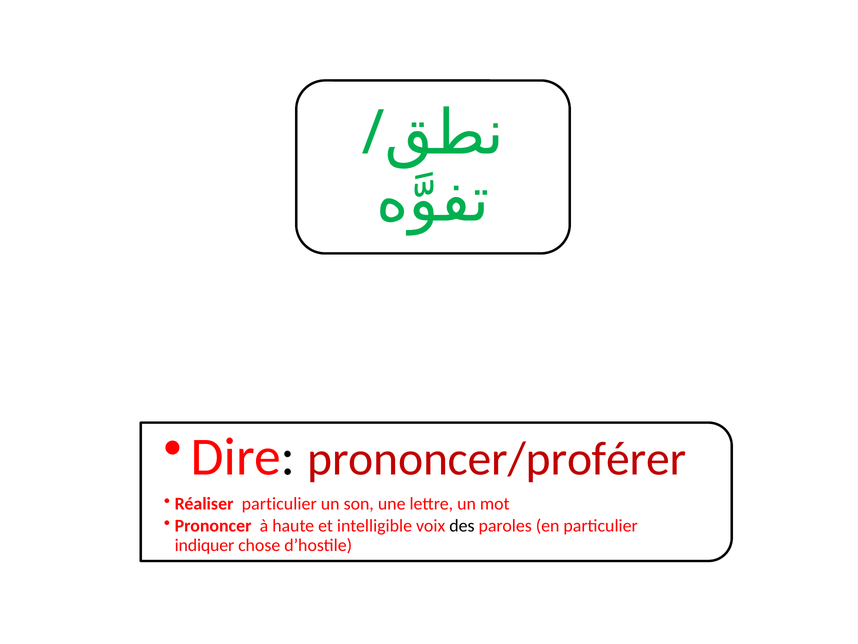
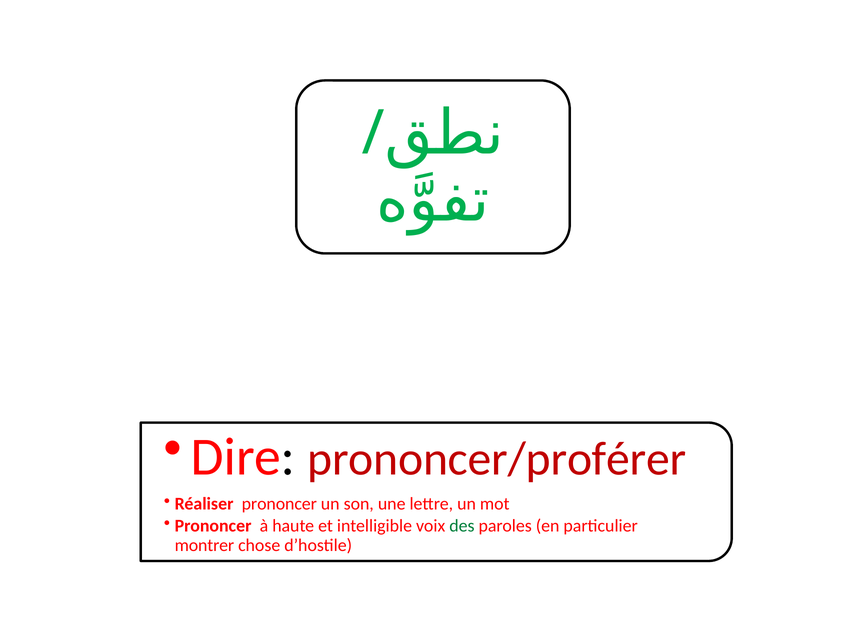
Réaliser particulier: particulier -> prononcer
des colour: black -> green
indiquer: indiquer -> montrer
